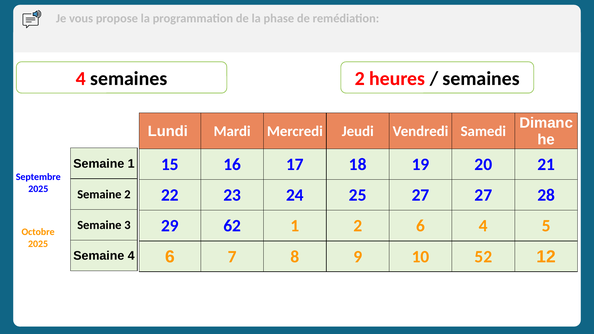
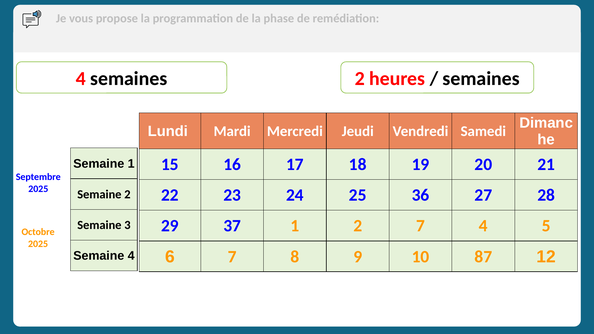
25 27: 27 -> 36
62: 62 -> 37
2 6: 6 -> 7
52: 52 -> 87
